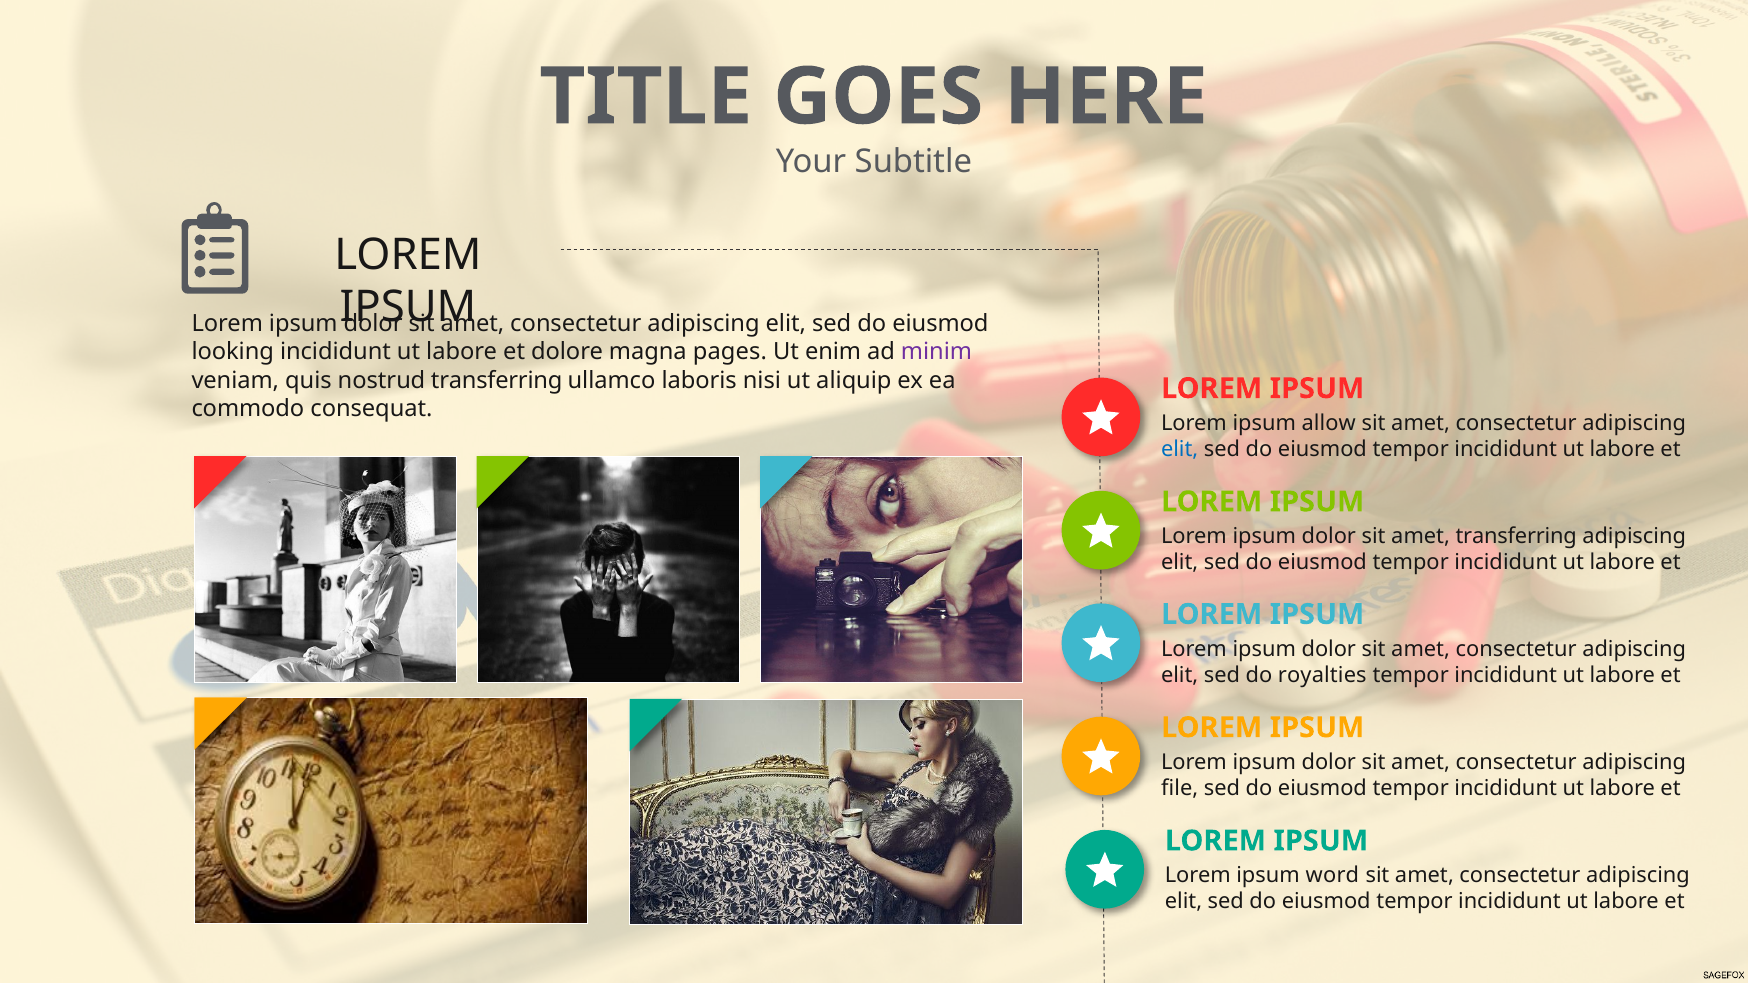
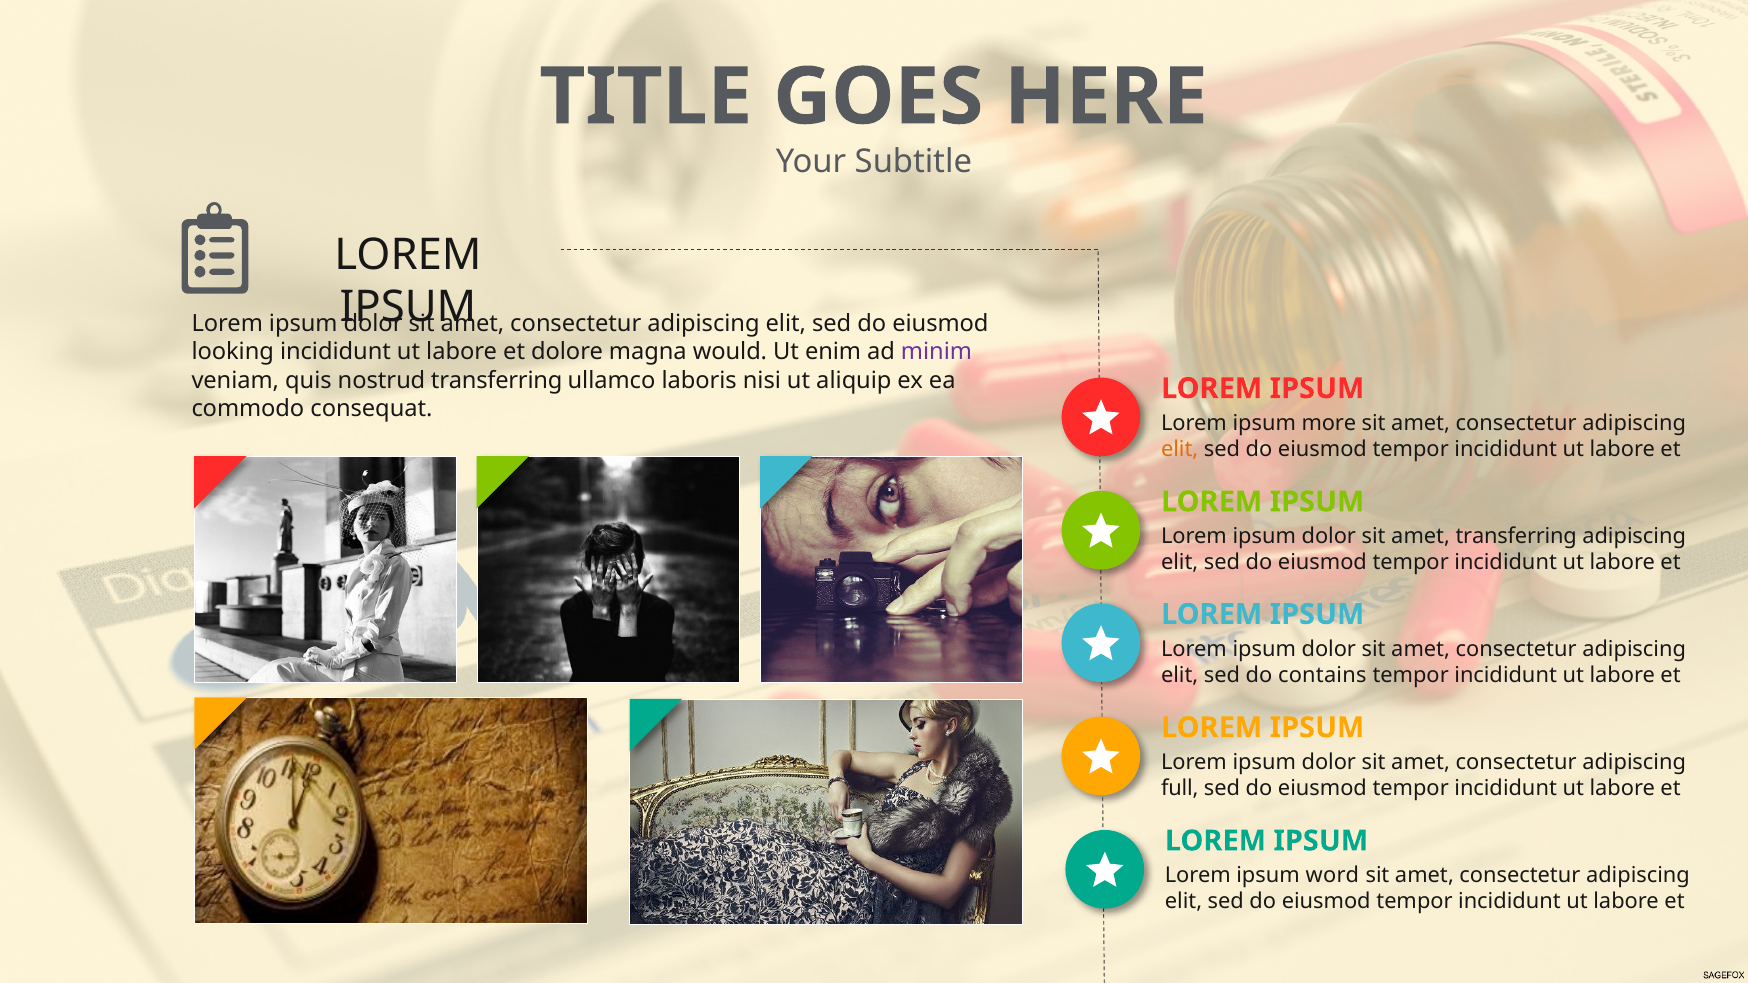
pages: pages -> would
allow: allow -> more
elit at (1180, 449) colour: blue -> orange
royalties: royalties -> contains
file: file -> full
